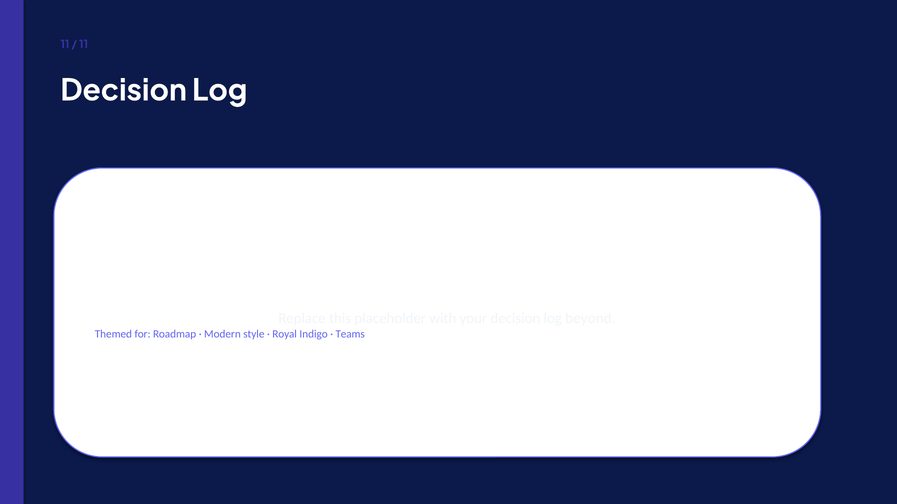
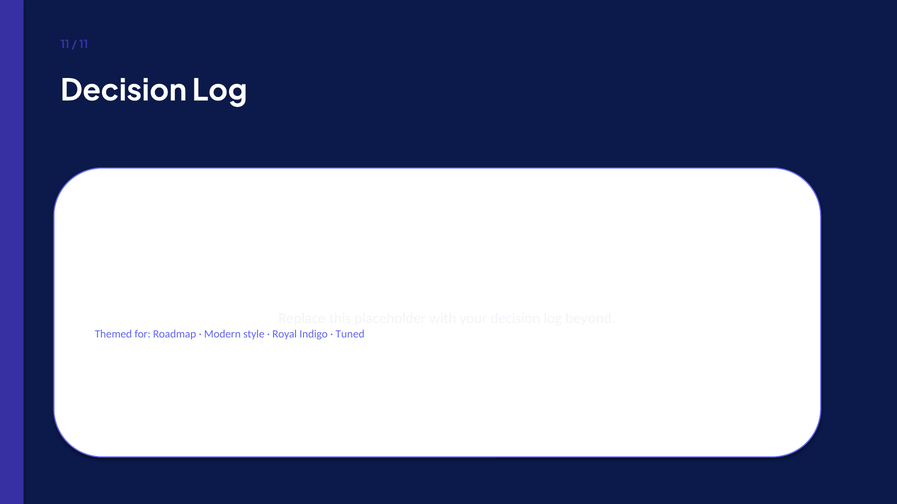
Teams: Teams -> Tuned
